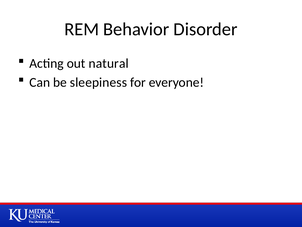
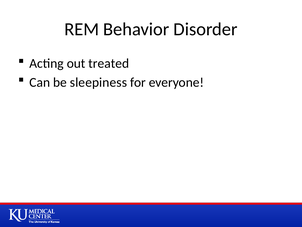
natural: natural -> treated
